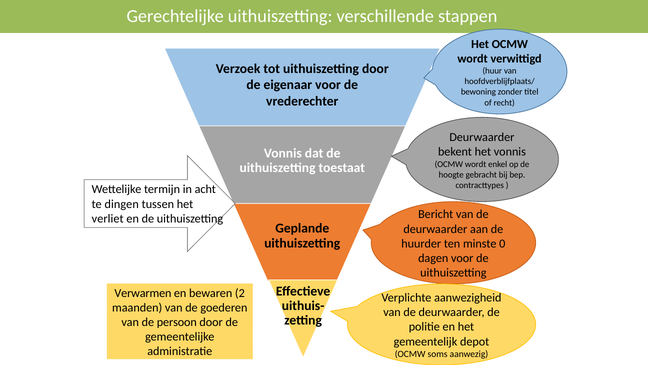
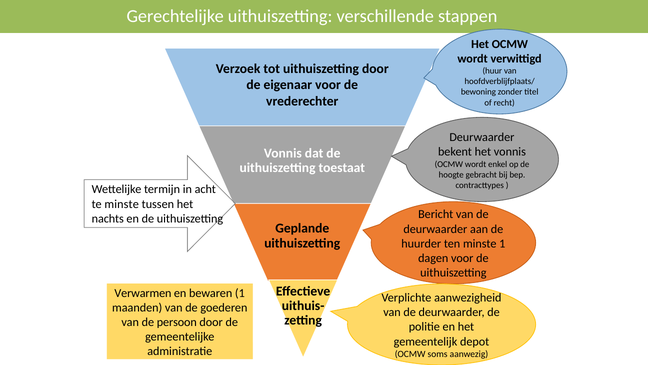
te dingen: dingen -> minste
verliet: verliet -> nachts
minste 0: 0 -> 1
bewaren 2: 2 -> 1
